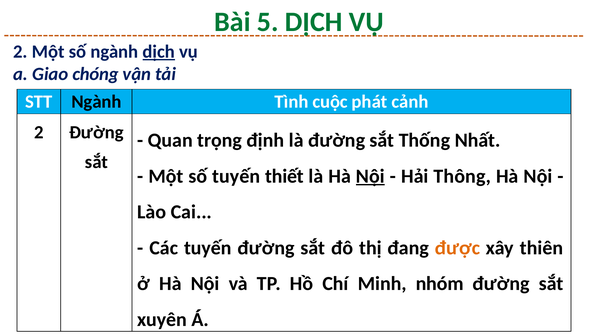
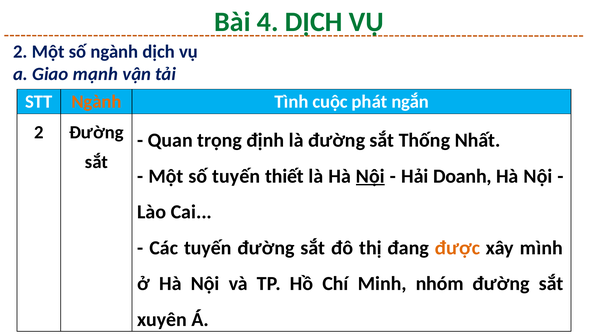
5: 5 -> 4
dịch at (159, 52) underline: present -> none
chóng: chóng -> mạnh
Ngành at (96, 102) colour: black -> orange
cảnh: cảnh -> ngắn
Thông: Thông -> Doanh
thiên: thiên -> mình
